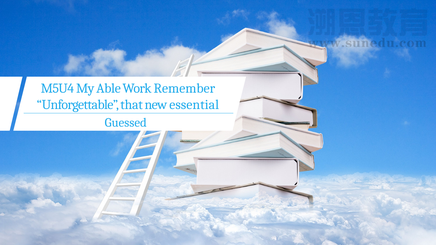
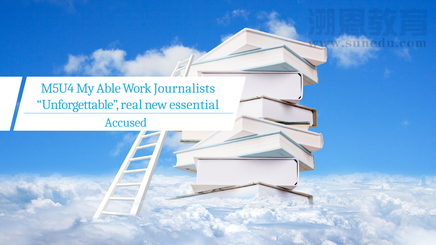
Remember: Remember -> Journalists
that: that -> real
Guessed: Guessed -> Accused
